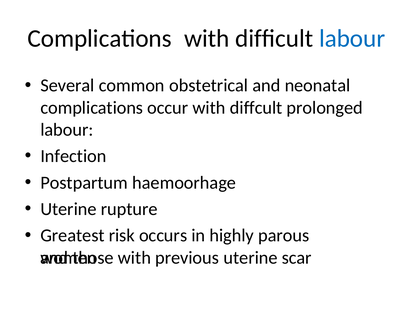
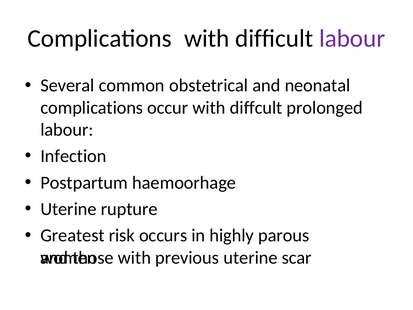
labour at (352, 38) colour: blue -> purple
